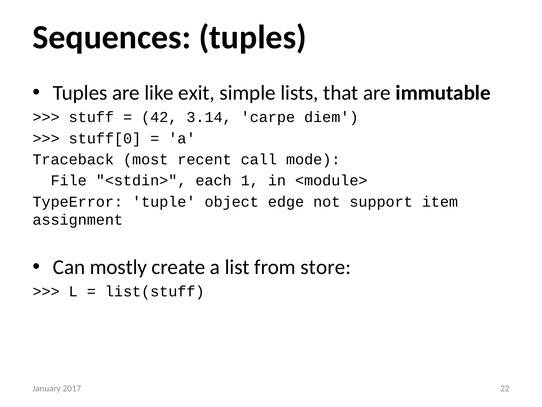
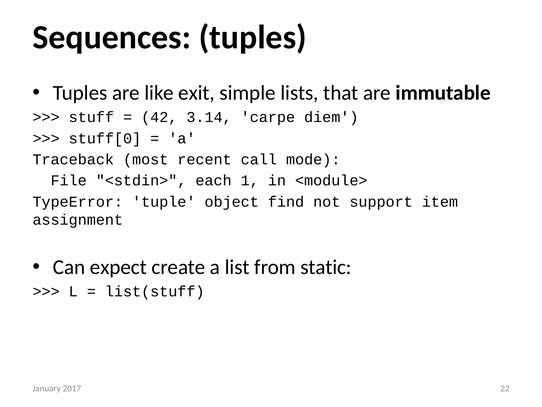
edge: edge -> find
mostly: mostly -> expect
store: store -> static
